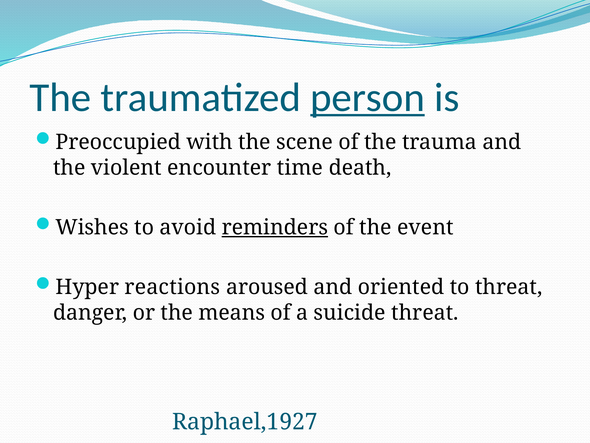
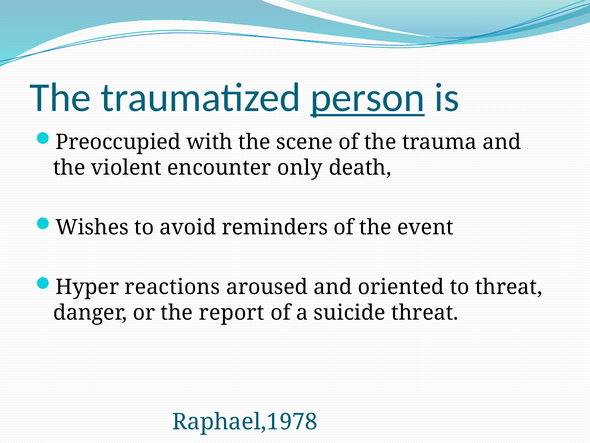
time: time -> only
reminders underline: present -> none
means: means -> report
Raphael,1927: Raphael,1927 -> Raphael,1978
